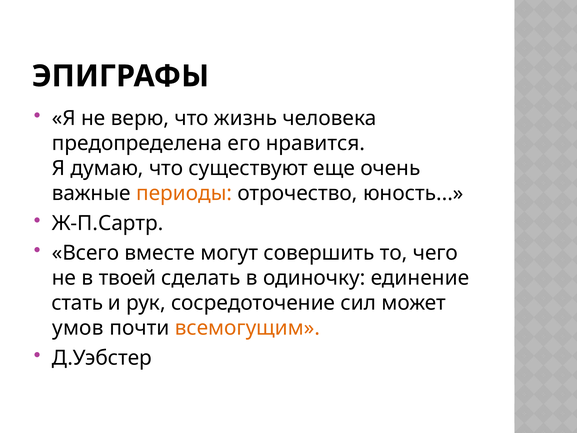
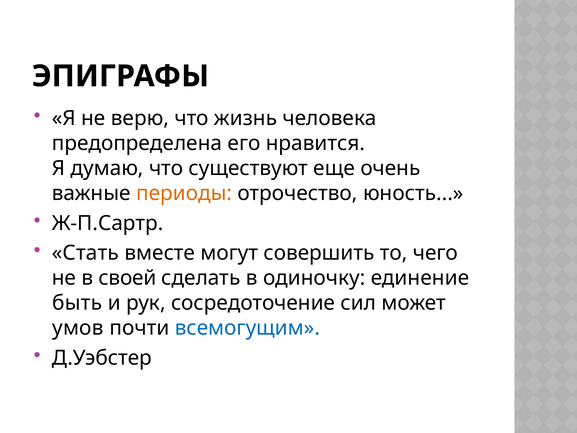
Всего: Всего -> Стать
твоей: твоей -> своей
стать: стать -> быть
всемогущим colour: orange -> blue
